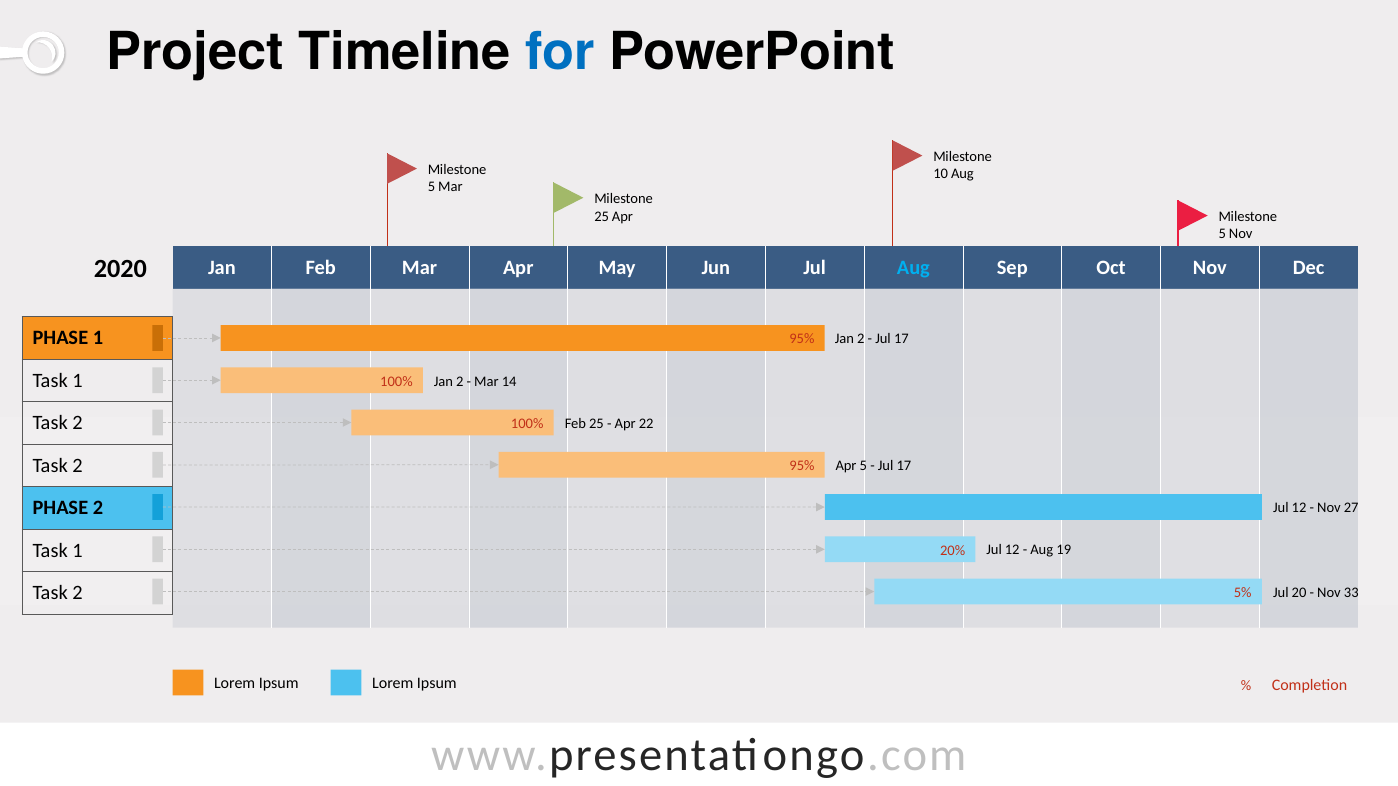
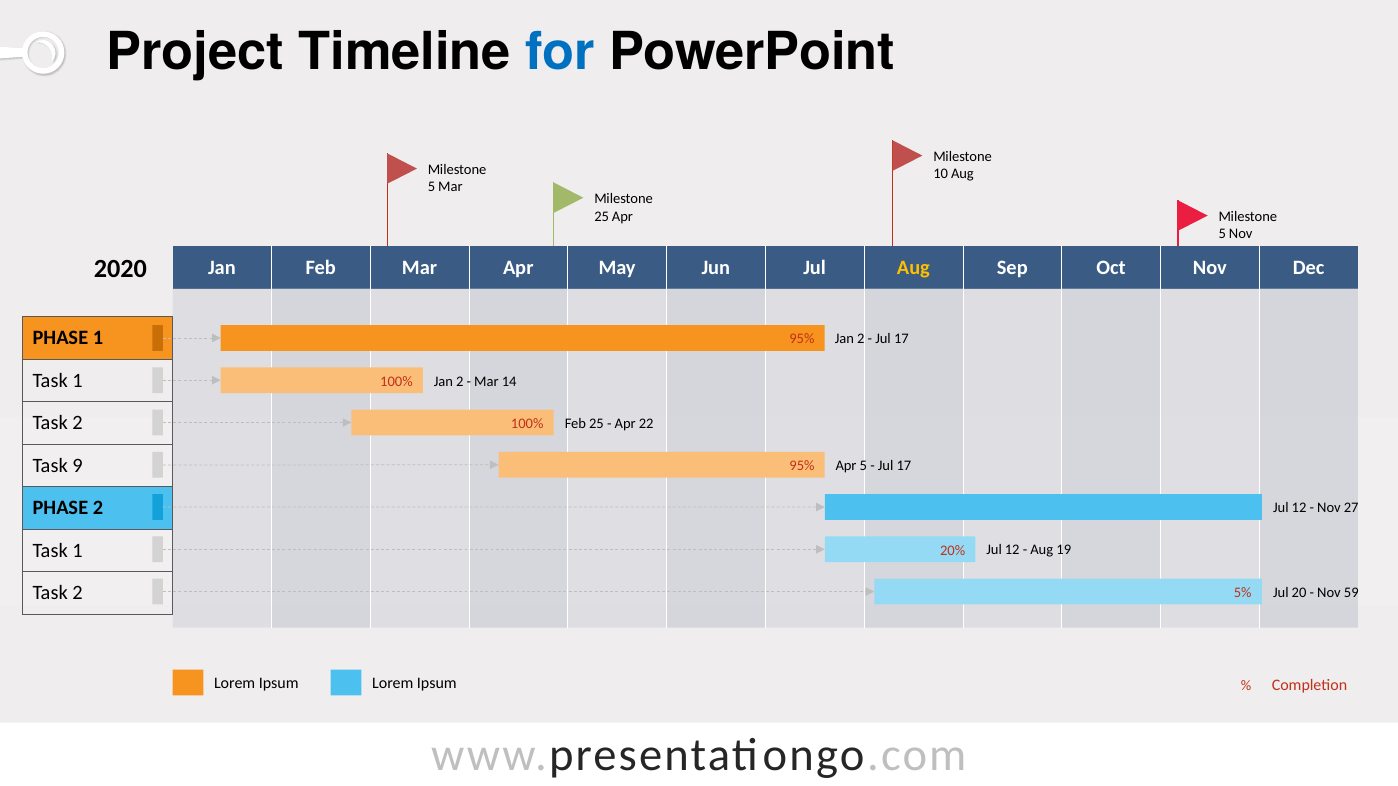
Aug at (913, 268) colour: light blue -> yellow
2 at (78, 466): 2 -> 9
33: 33 -> 59
